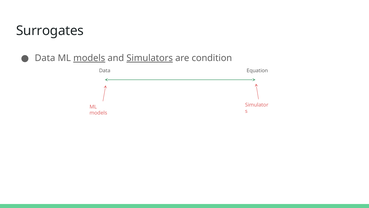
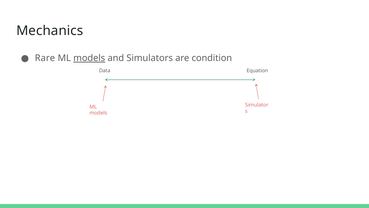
Surrogates: Surrogates -> Mechanics
Data at (45, 58): Data -> Rare
Simulators underline: present -> none
